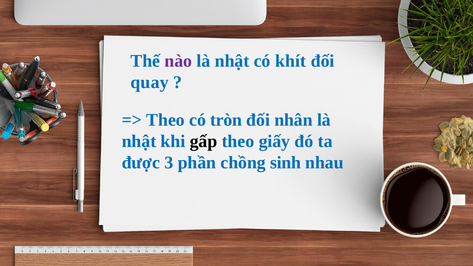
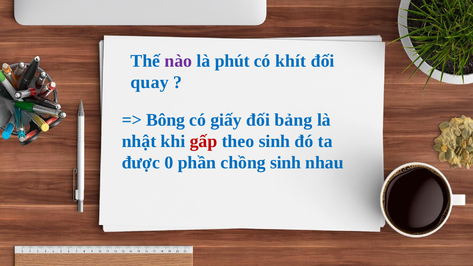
nhật at (232, 61): nhật -> phút
Theo at (166, 120): Theo -> Bông
tròn: tròn -> giấy
nhân: nhân -> bảng
gấp colour: black -> red
theo giấy: giấy -> sinh
3: 3 -> 0
